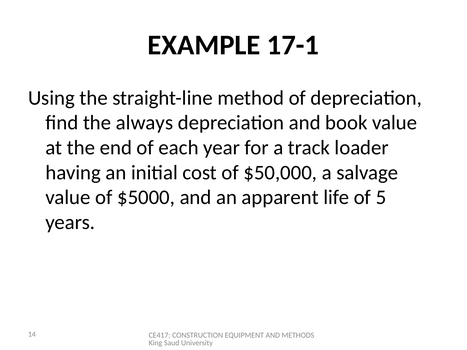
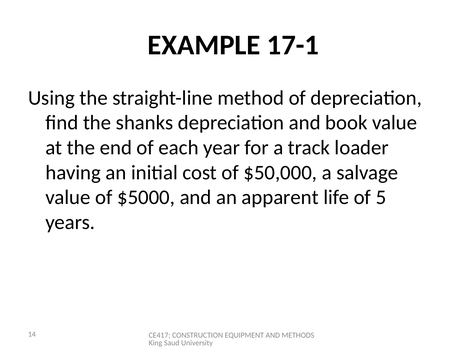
always: always -> shanks
